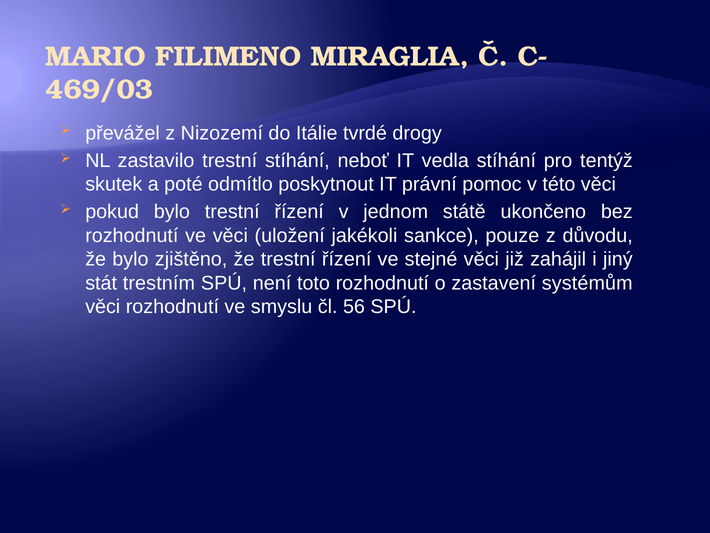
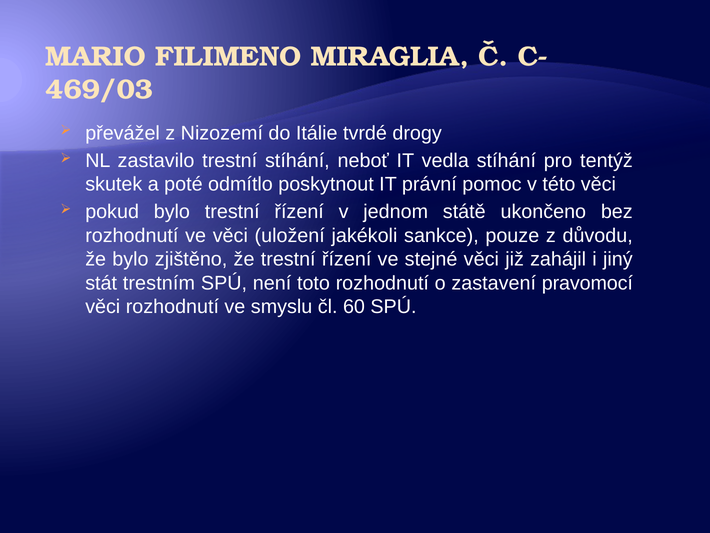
systémům: systémům -> pravomocí
56: 56 -> 60
